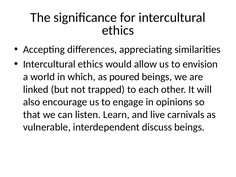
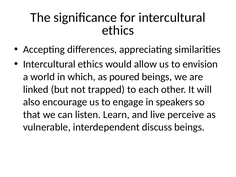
opinions: opinions -> speakers
carnivals: carnivals -> perceive
